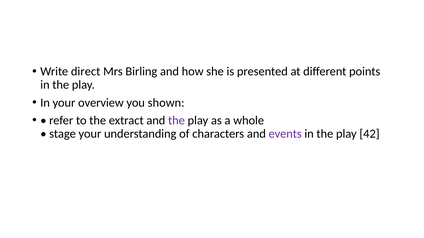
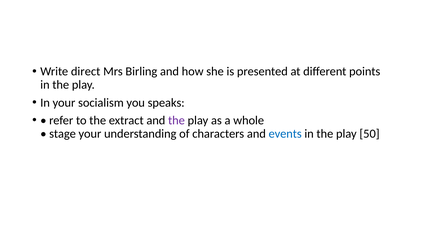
overview: overview -> socialism
shown: shown -> speaks
events colour: purple -> blue
42: 42 -> 50
